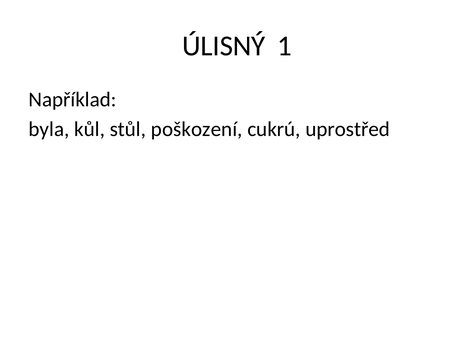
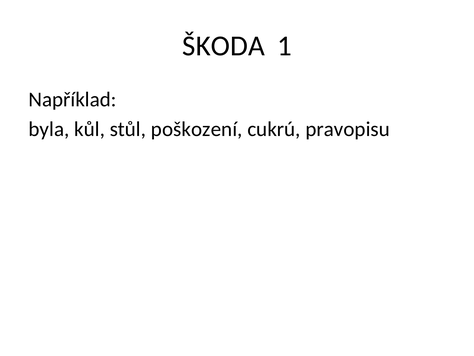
ÚLISNÝ: ÚLISNÝ -> ŠKODA
uprostřed: uprostřed -> pravopisu
